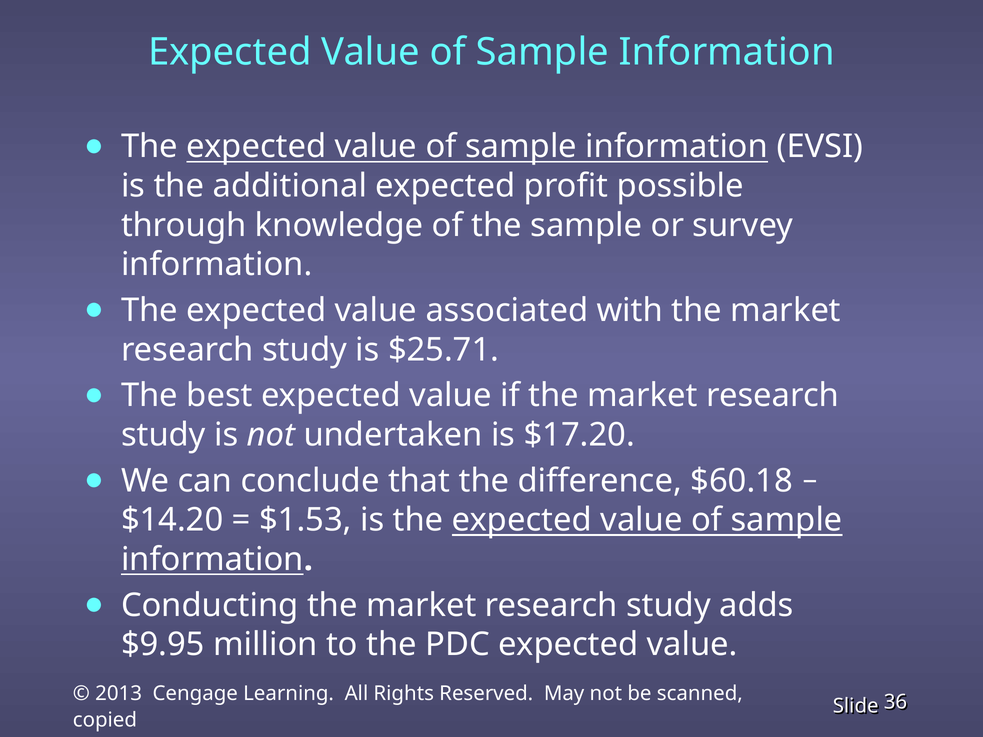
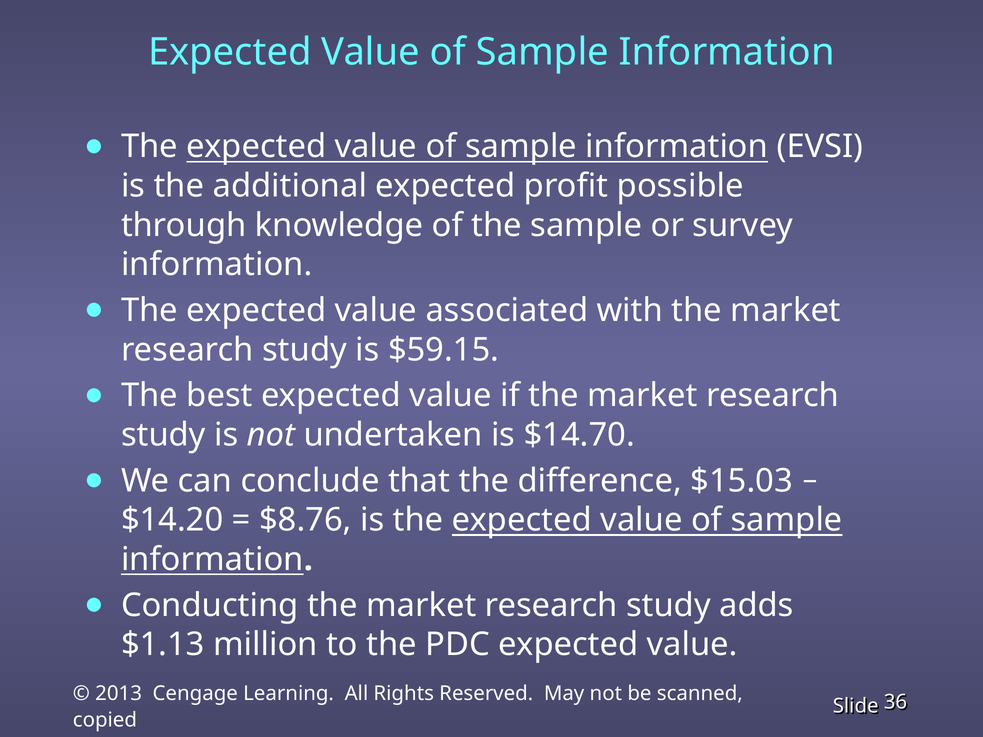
$25.71: $25.71 -> $59.15
$17.20: $17.20 -> $14.70
$60.18: $60.18 -> $15.03
$1.53: $1.53 -> $8.76
$9.95: $9.95 -> $1.13
